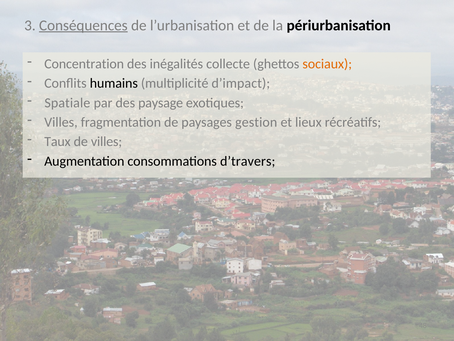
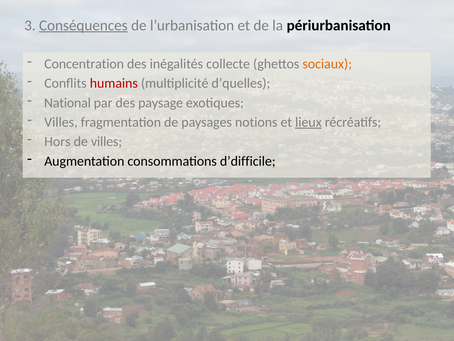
humains colour: black -> red
d’impact: d’impact -> d’quelles
Spatiale: Spatiale -> National
gestion: gestion -> notions
lieux underline: none -> present
Taux: Taux -> Hors
d’travers: d’travers -> d’difficile
